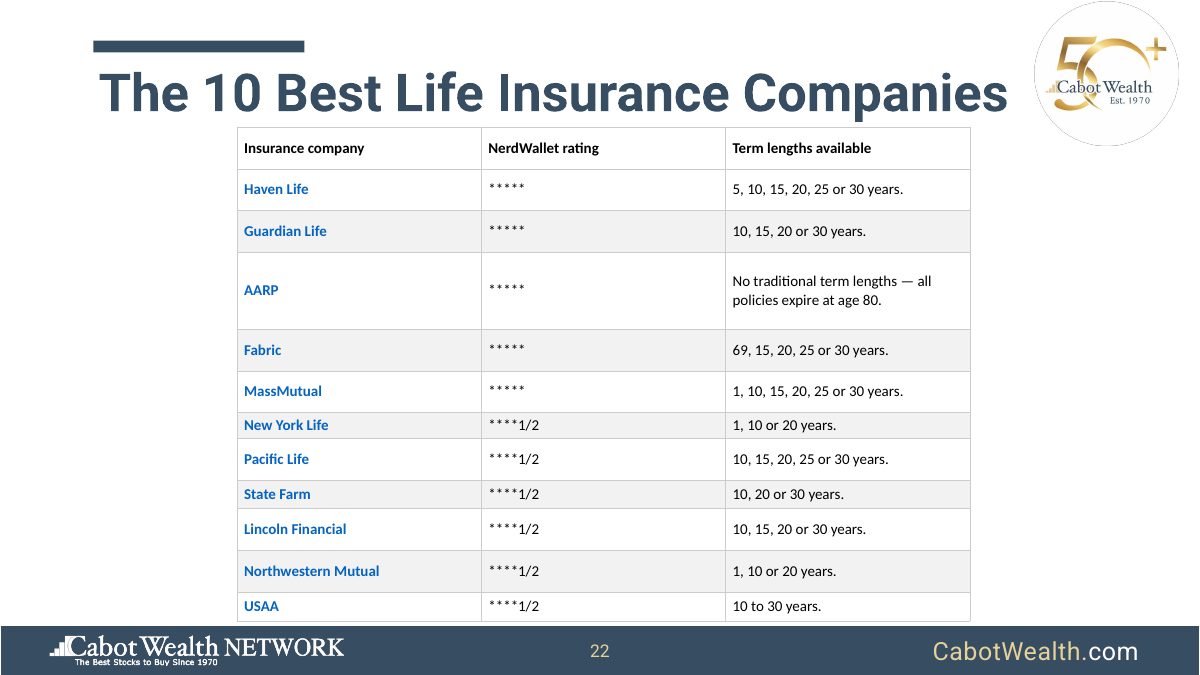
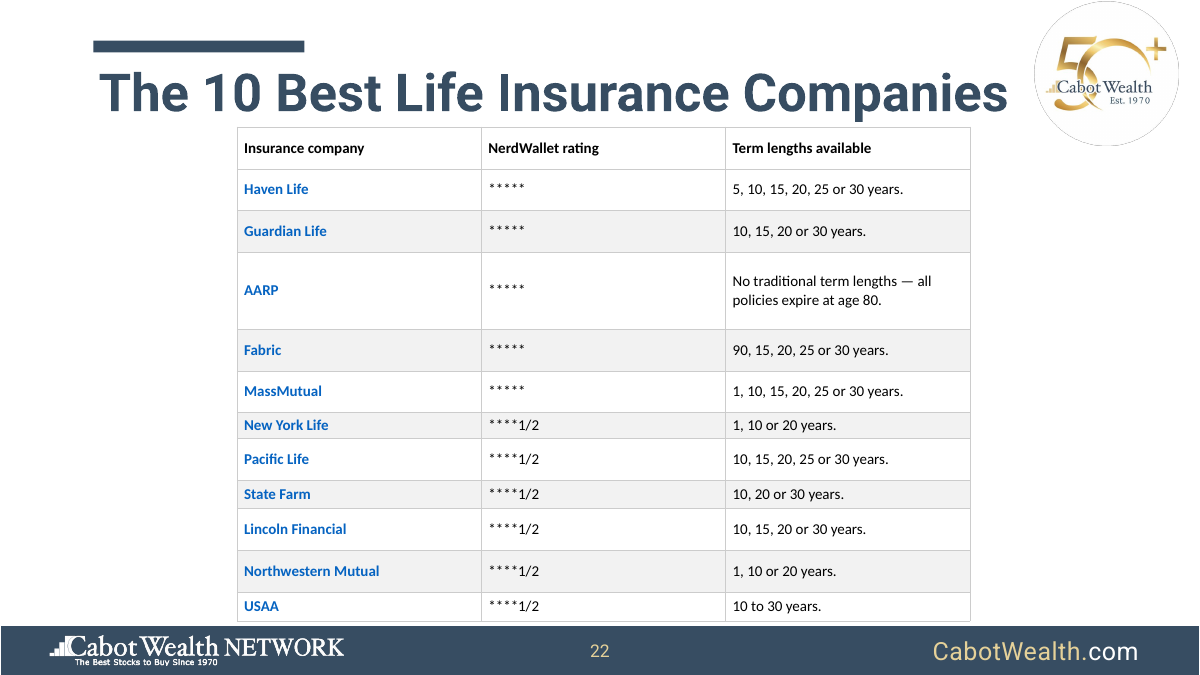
69: 69 -> 90
